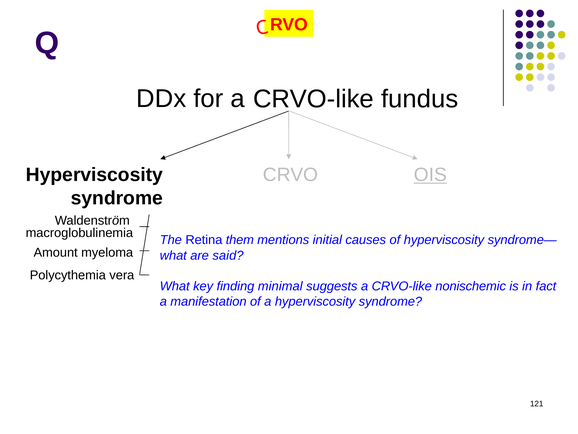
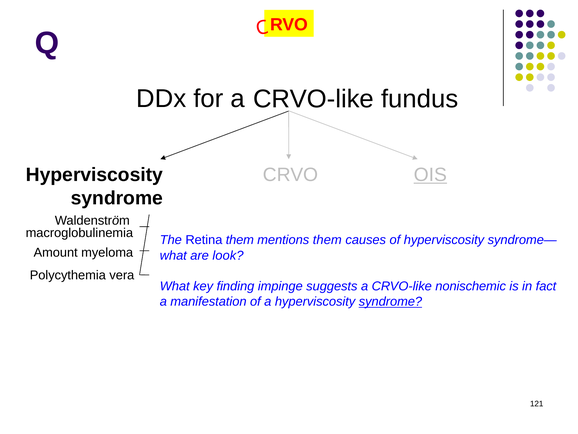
mentions initial: initial -> them
said: said -> look
minimal: minimal -> impinge
syndrome at (390, 301) underline: none -> present
